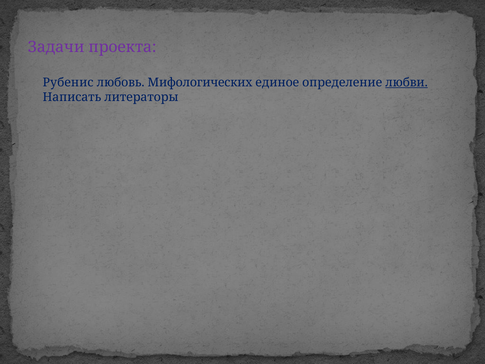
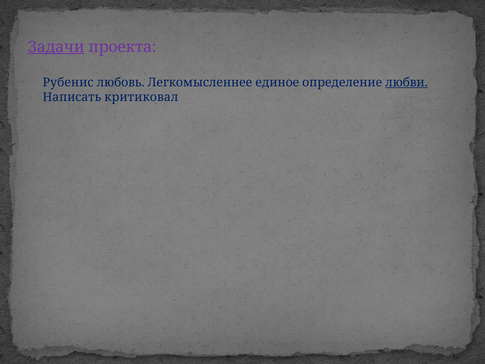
Задачи underline: none -> present
Мифологических: Мифологических -> Легкомысленнее
литераторы: литераторы -> критиковал
